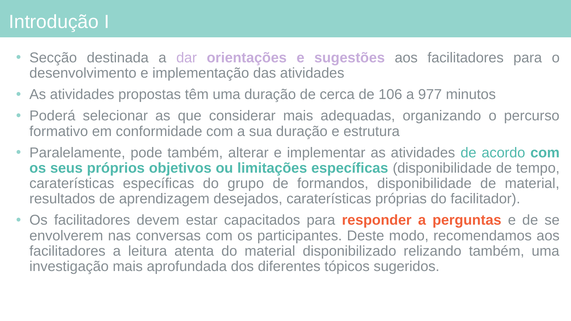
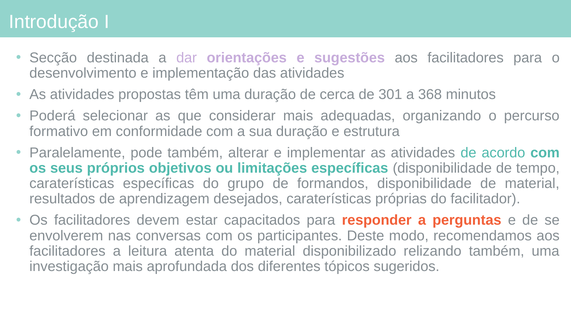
106: 106 -> 301
977: 977 -> 368
